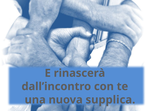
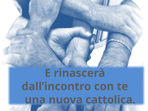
supplica: supplica -> cattolica
